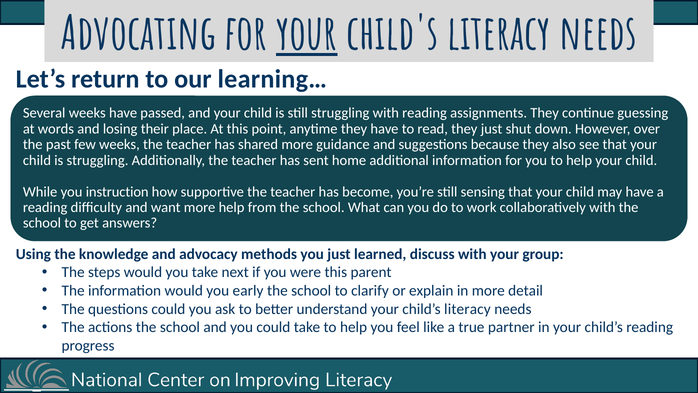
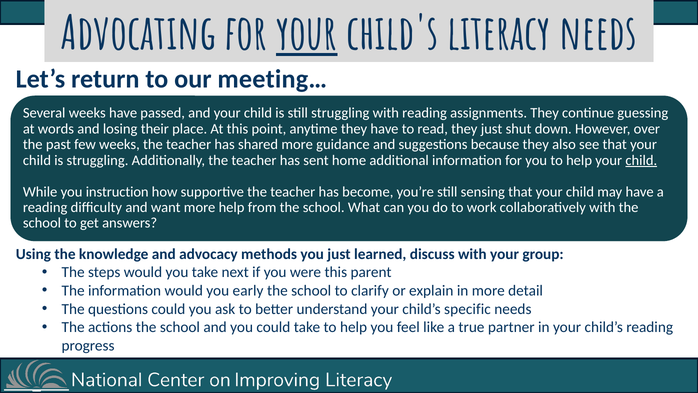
learning…: learning… -> meeting…
child at (641, 160) underline: none -> present
child’s literacy: literacy -> specific
